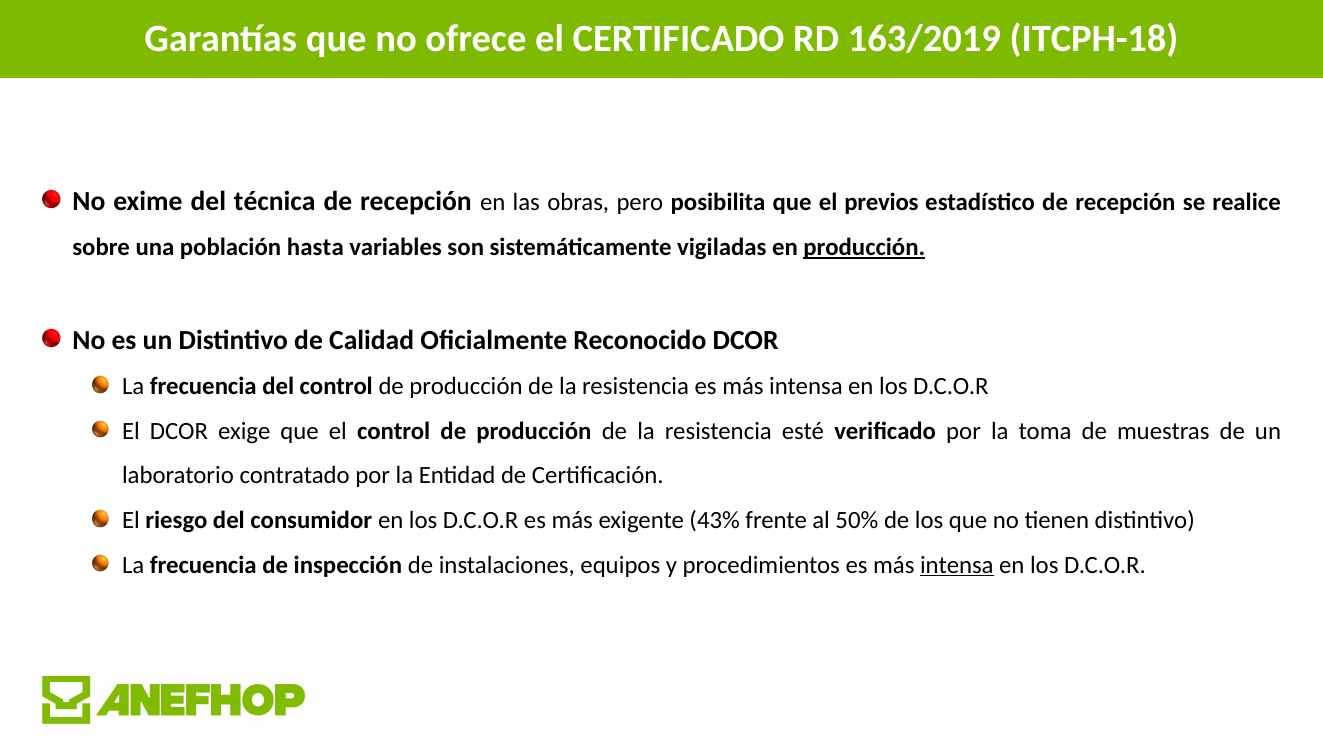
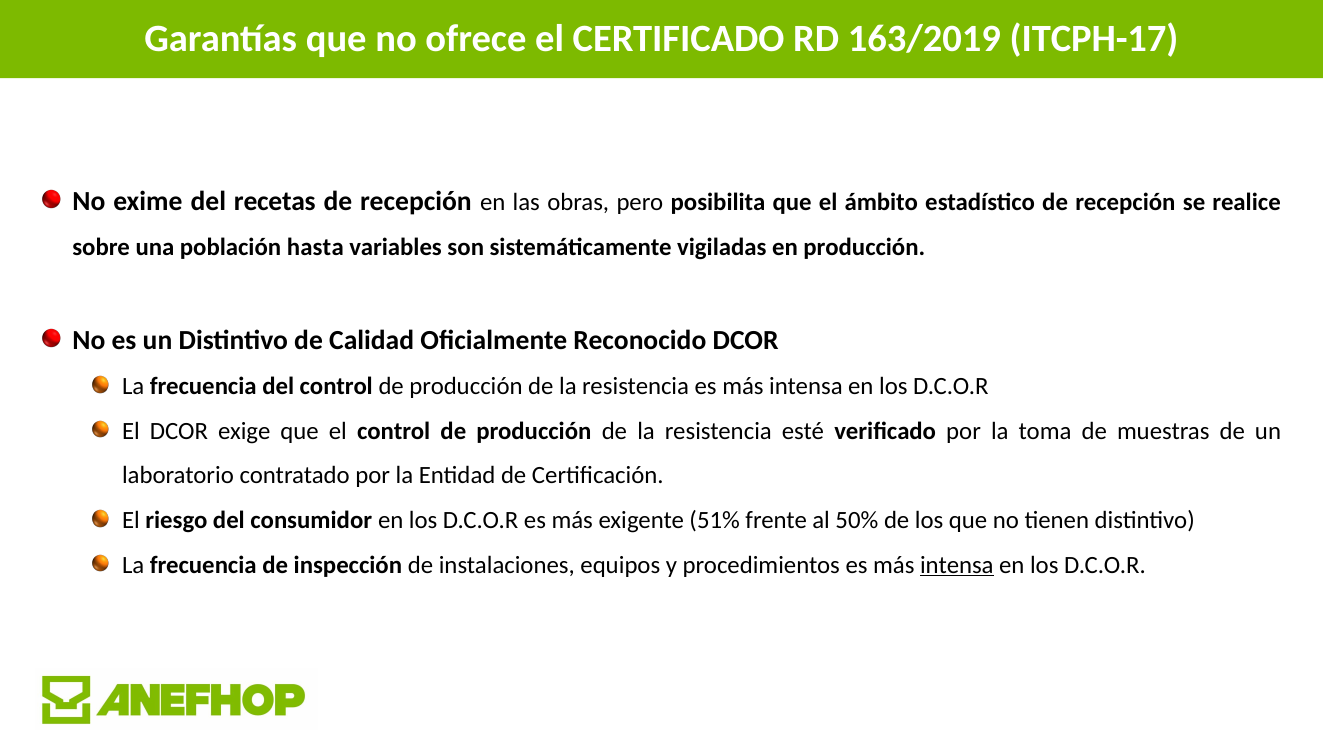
ITCPH-18: ITCPH-18 -> ITCPH-17
técnica: técnica -> recetas
previos: previos -> ámbito
producción at (864, 247) underline: present -> none
43%: 43% -> 51%
